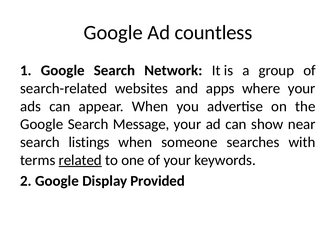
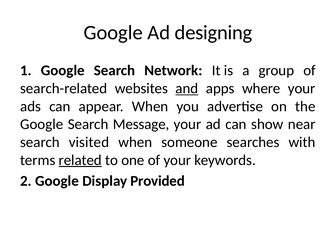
countless: countless -> designing
and underline: none -> present
listings: listings -> visited
